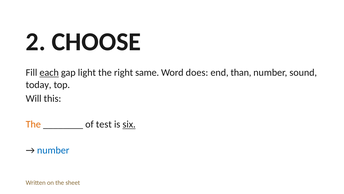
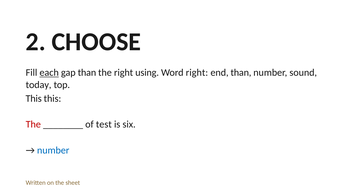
gap light: light -> than
same: same -> using
Word does: does -> right
Will at (34, 98): Will -> This
The at (33, 124) colour: orange -> red
six underline: present -> none
